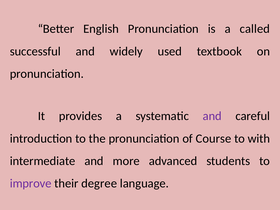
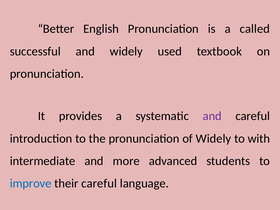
of Course: Course -> Widely
improve colour: purple -> blue
their degree: degree -> careful
